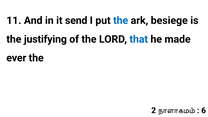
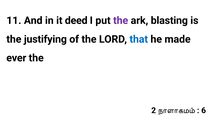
send: send -> deed
the at (121, 20) colour: blue -> purple
besiege: besiege -> blasting
